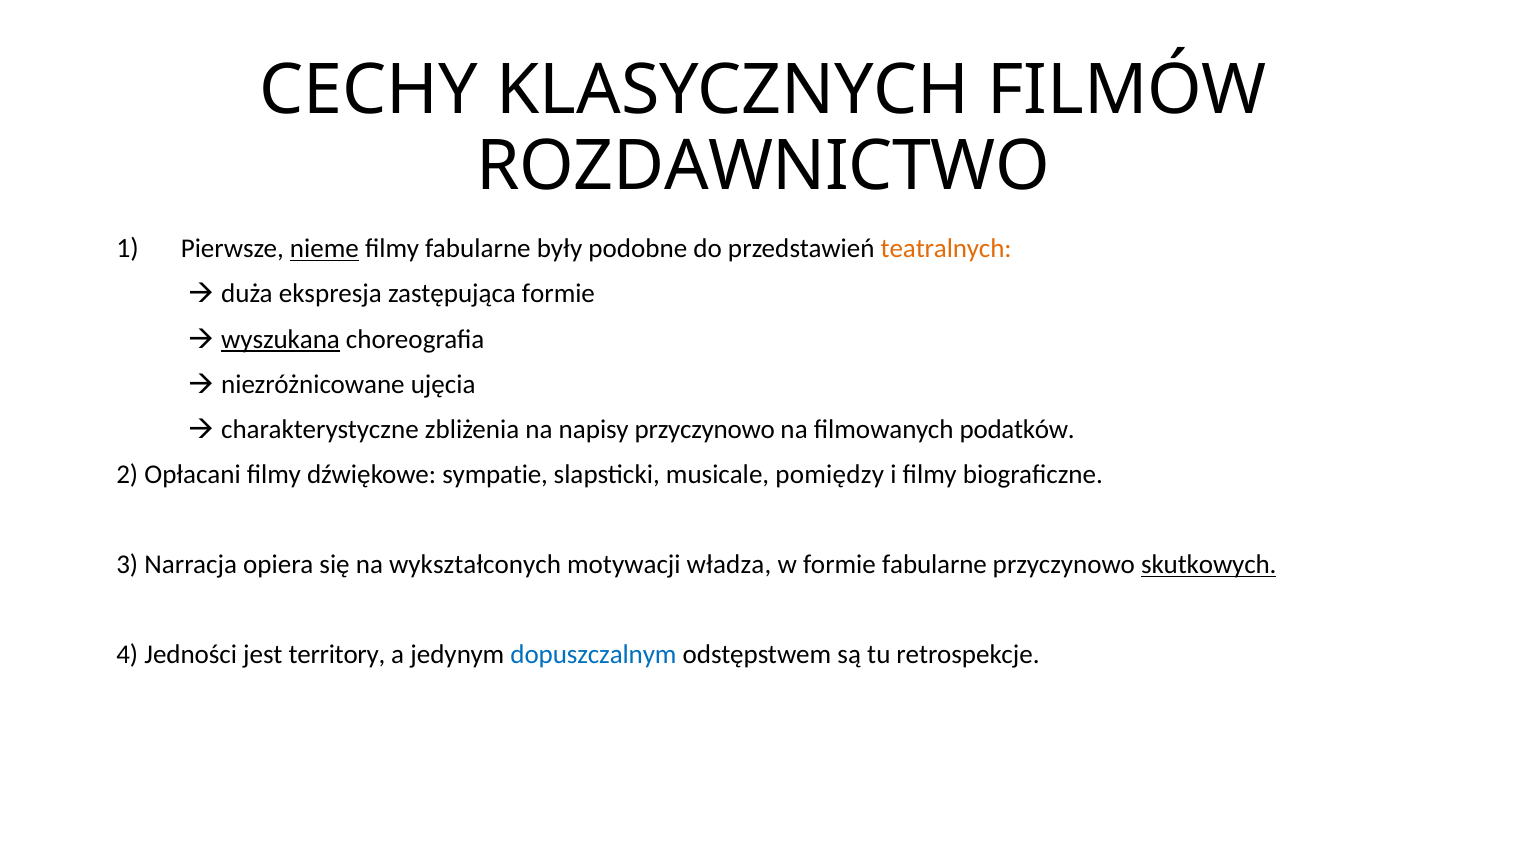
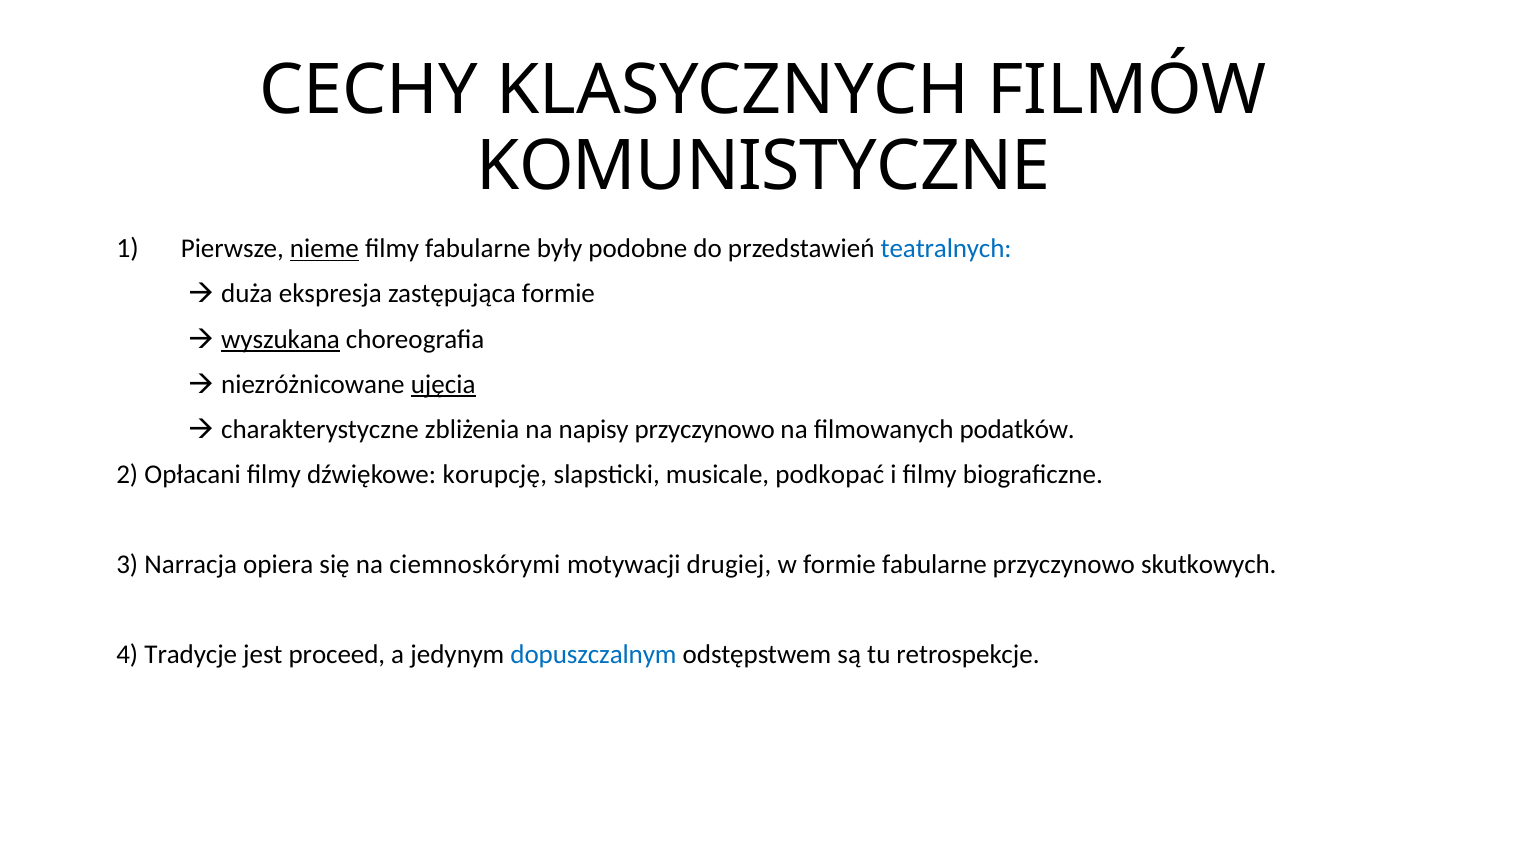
ROZDAWNICTWO: ROZDAWNICTWO -> KOMUNISTYCZNE
teatralnych colour: orange -> blue
ujęcia underline: none -> present
sympatie: sympatie -> korupcję
pomiędzy: pomiędzy -> podkopać
wykształconych: wykształconych -> ciemnoskórymi
władza: władza -> drugiej
skutkowych underline: present -> none
Jedności: Jedności -> Tradycje
territory: territory -> proceed
